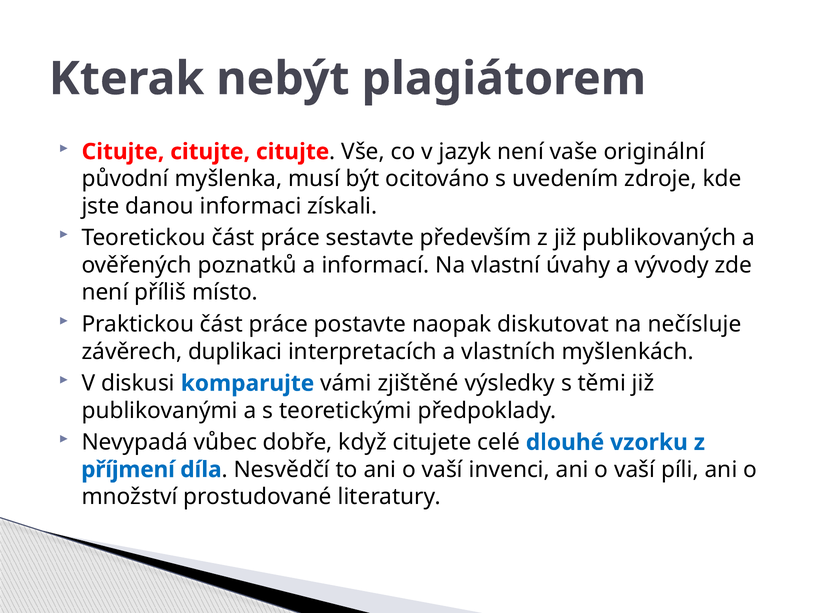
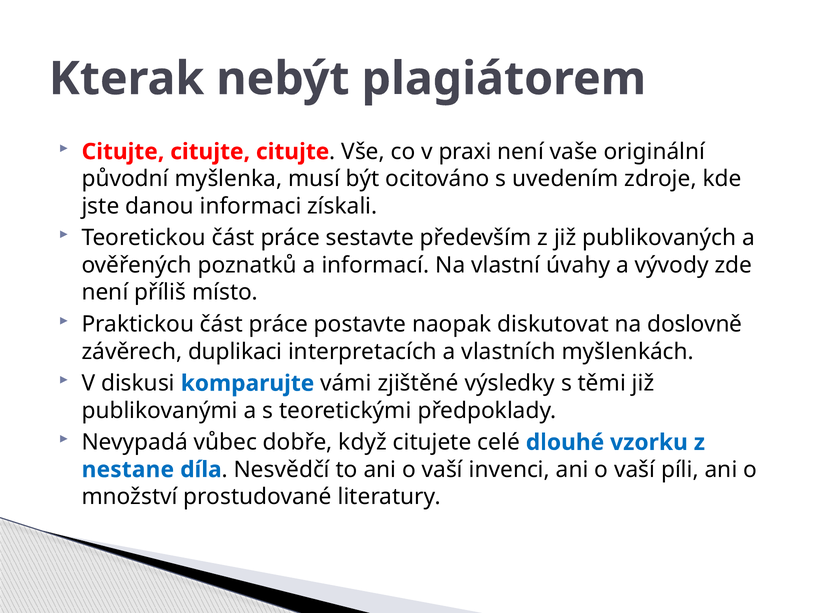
jazyk: jazyk -> praxi
nečísluje: nečísluje -> doslovně
příjmení: příjmení -> nestane
